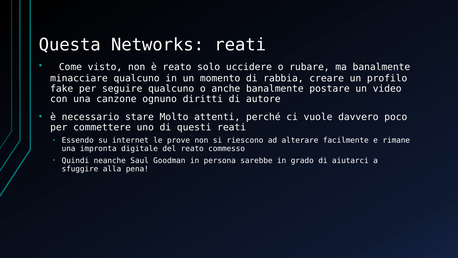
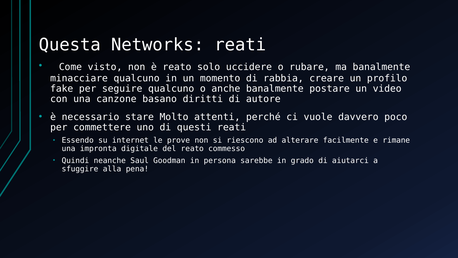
ognuno: ognuno -> basano
